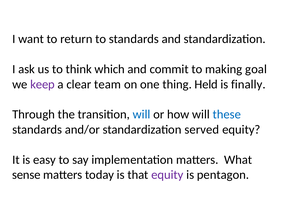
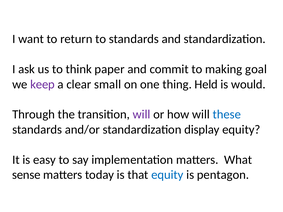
which: which -> paper
team: team -> small
finally: finally -> would
will at (142, 115) colour: blue -> purple
served: served -> display
equity at (167, 175) colour: purple -> blue
